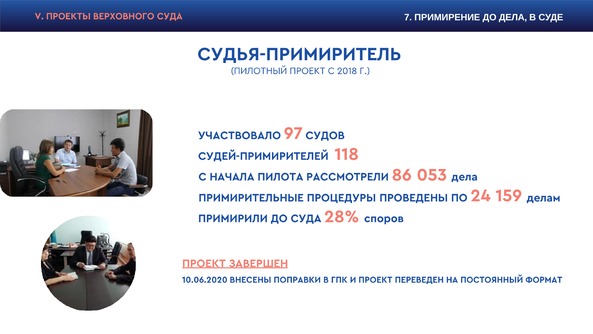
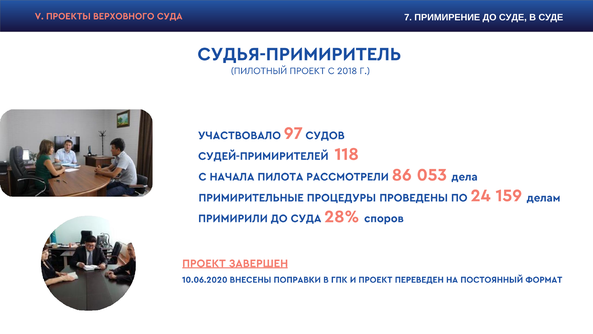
ДО ДЕЛА: ДЕЛА -> СУДЕ
